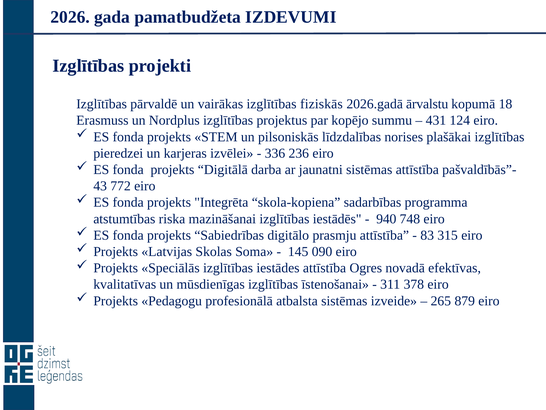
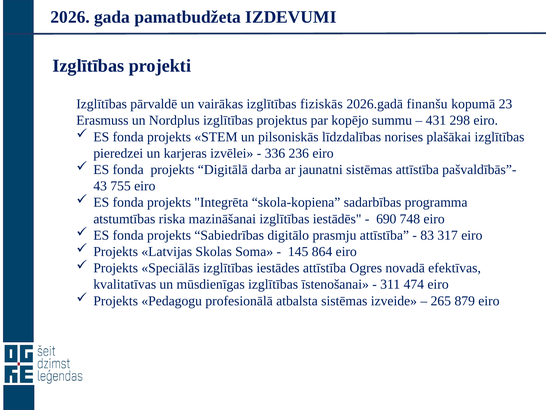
ārvalstu: ārvalstu -> finanšu
18: 18 -> 23
124: 124 -> 298
772: 772 -> 755
940: 940 -> 690
315: 315 -> 317
090: 090 -> 864
378: 378 -> 474
